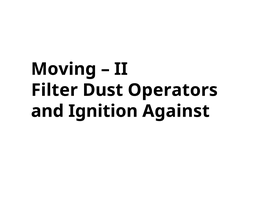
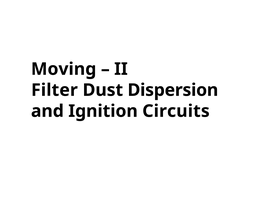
Operators: Operators -> Dispersion
Against: Against -> Circuits
